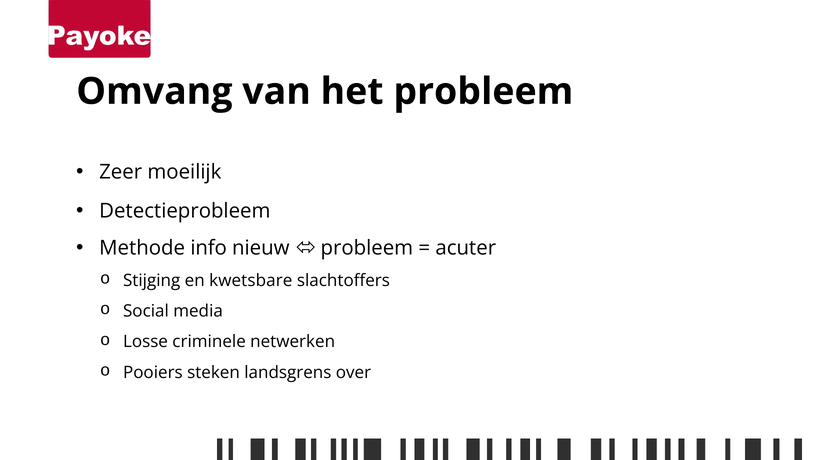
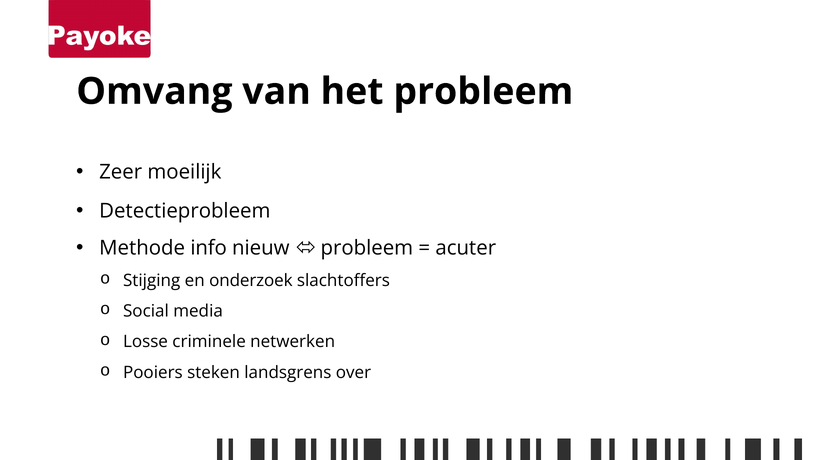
kwetsbare: kwetsbare -> onderzoek
